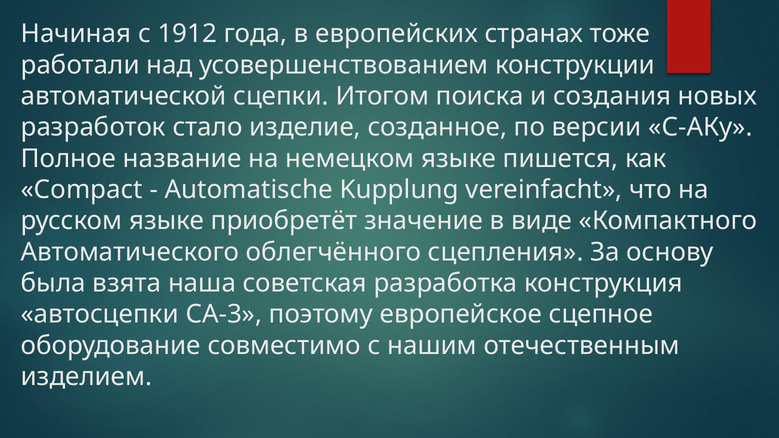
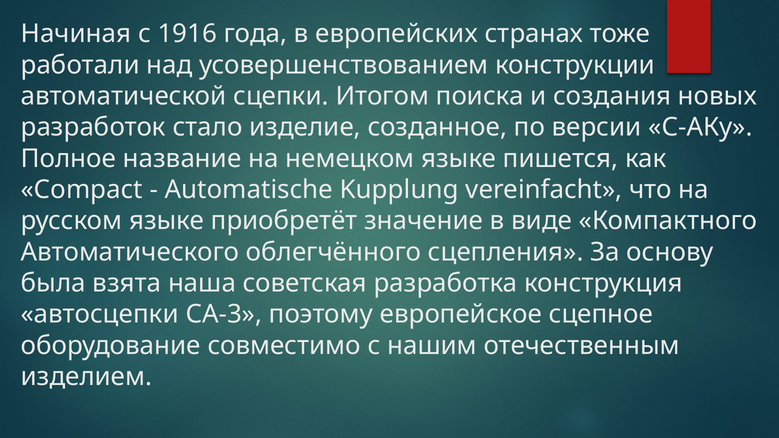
1912: 1912 -> 1916
